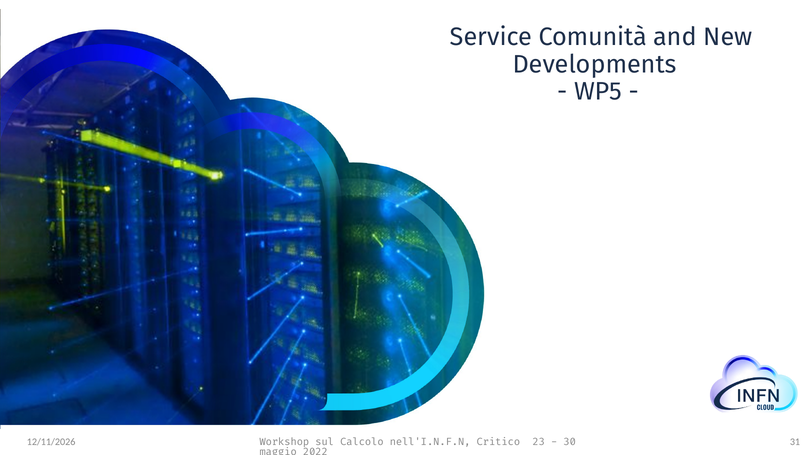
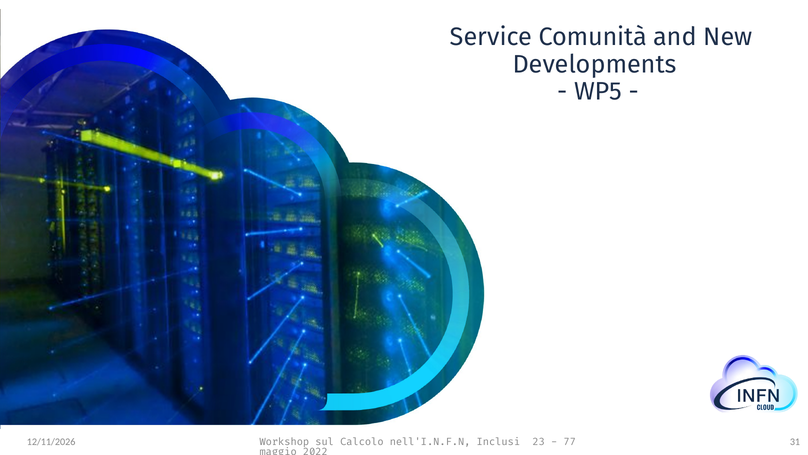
Critico: Critico -> Inclusi
30: 30 -> 77
